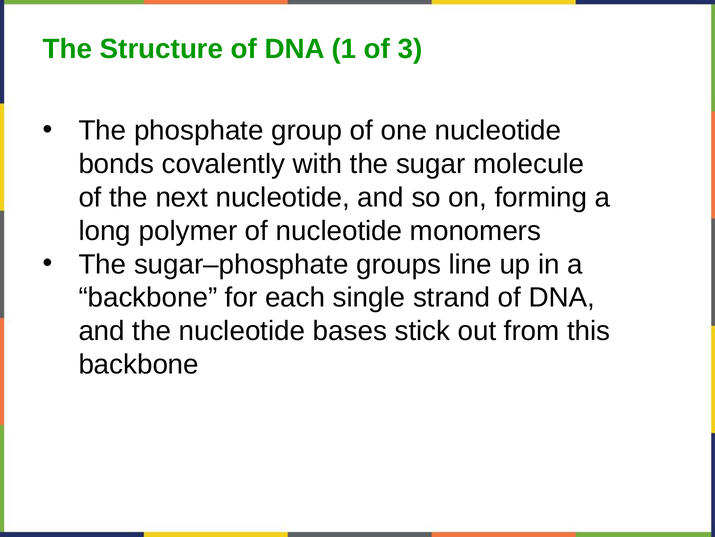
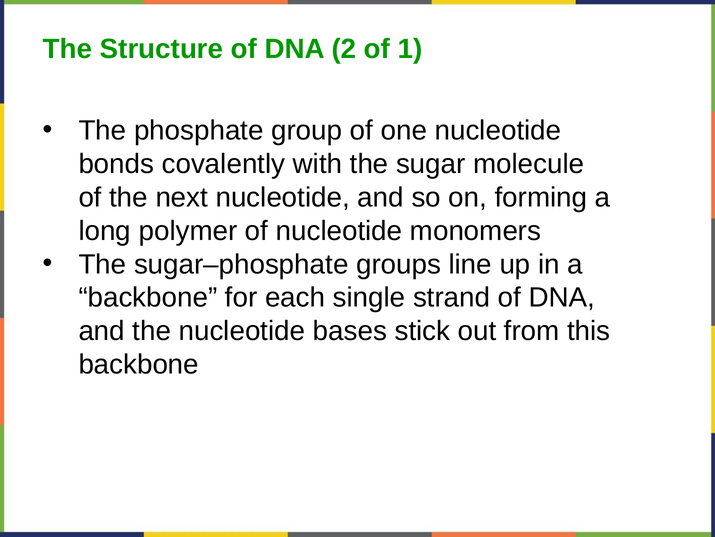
1: 1 -> 2
3: 3 -> 1
